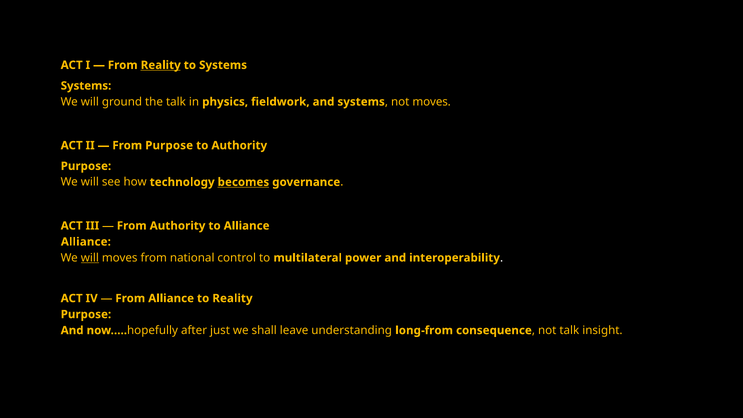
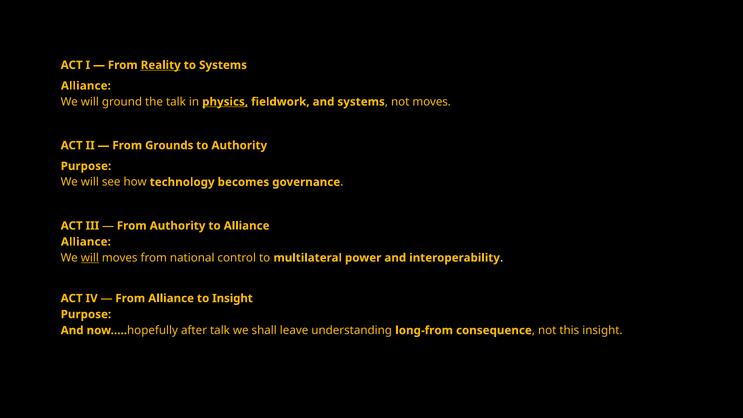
Systems at (86, 86): Systems -> Alliance
physics underline: none -> present
From Purpose: Purpose -> Grounds
becomes underline: present -> none
to Reality: Reality -> Insight
after just: just -> talk
not talk: talk -> this
